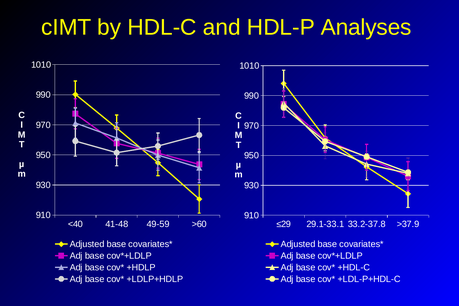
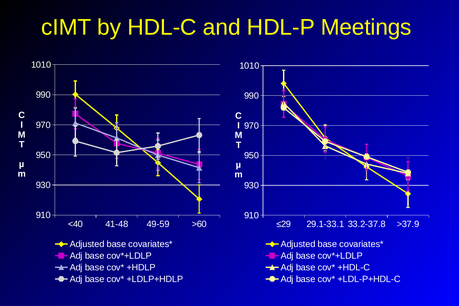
Analyses: Analyses -> Meetings
